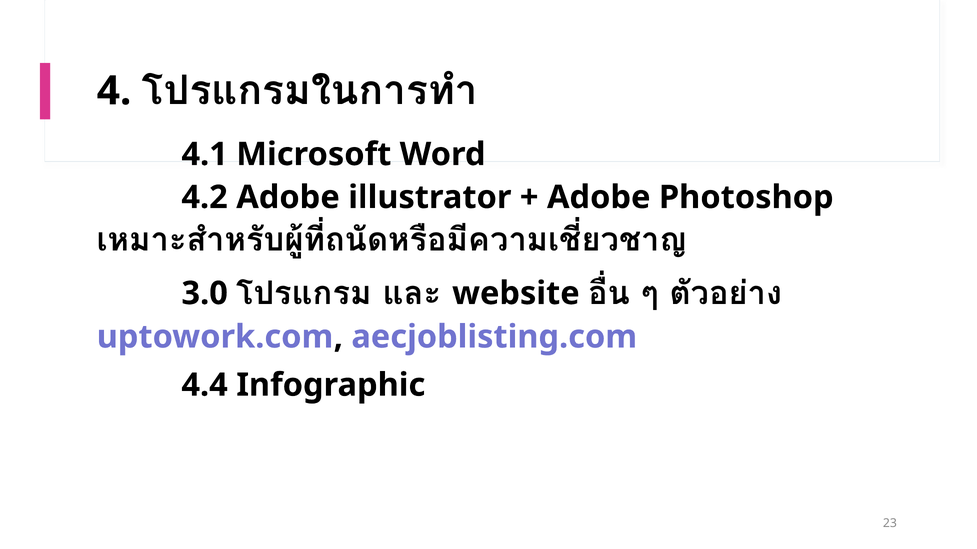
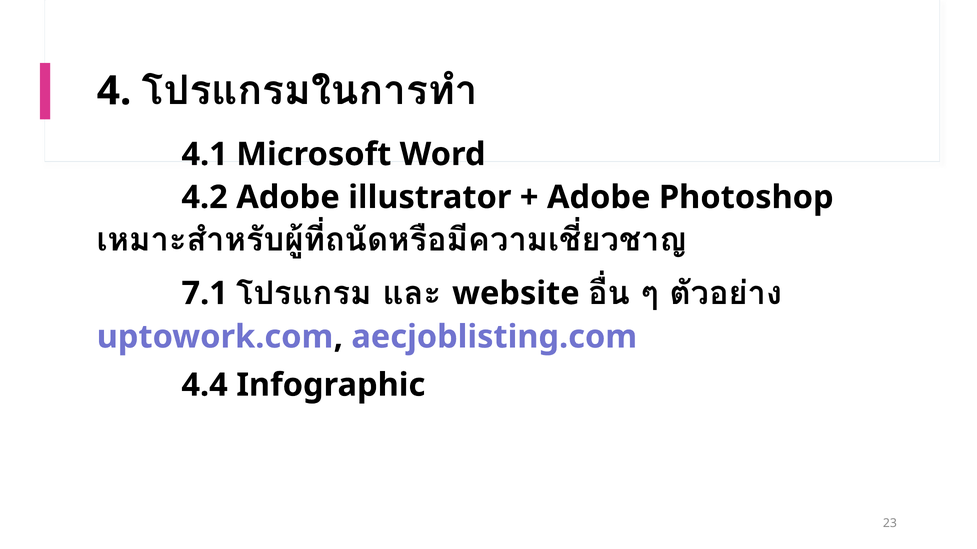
3.0: 3.0 -> 7.1
